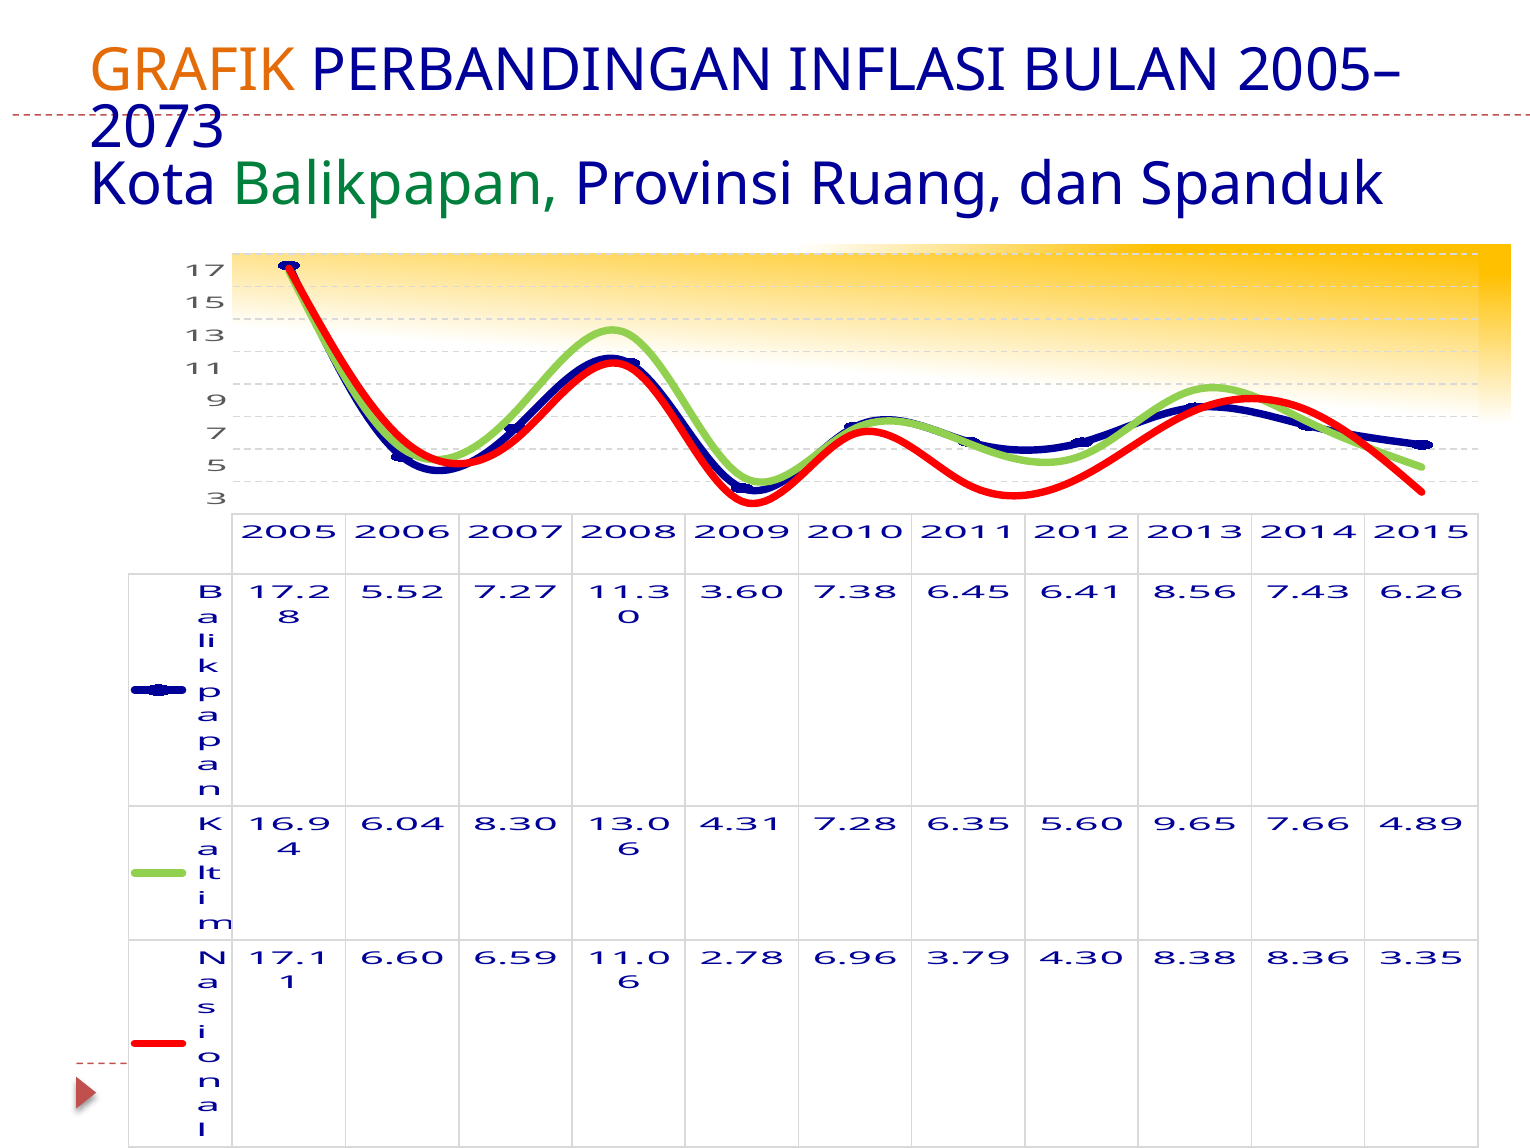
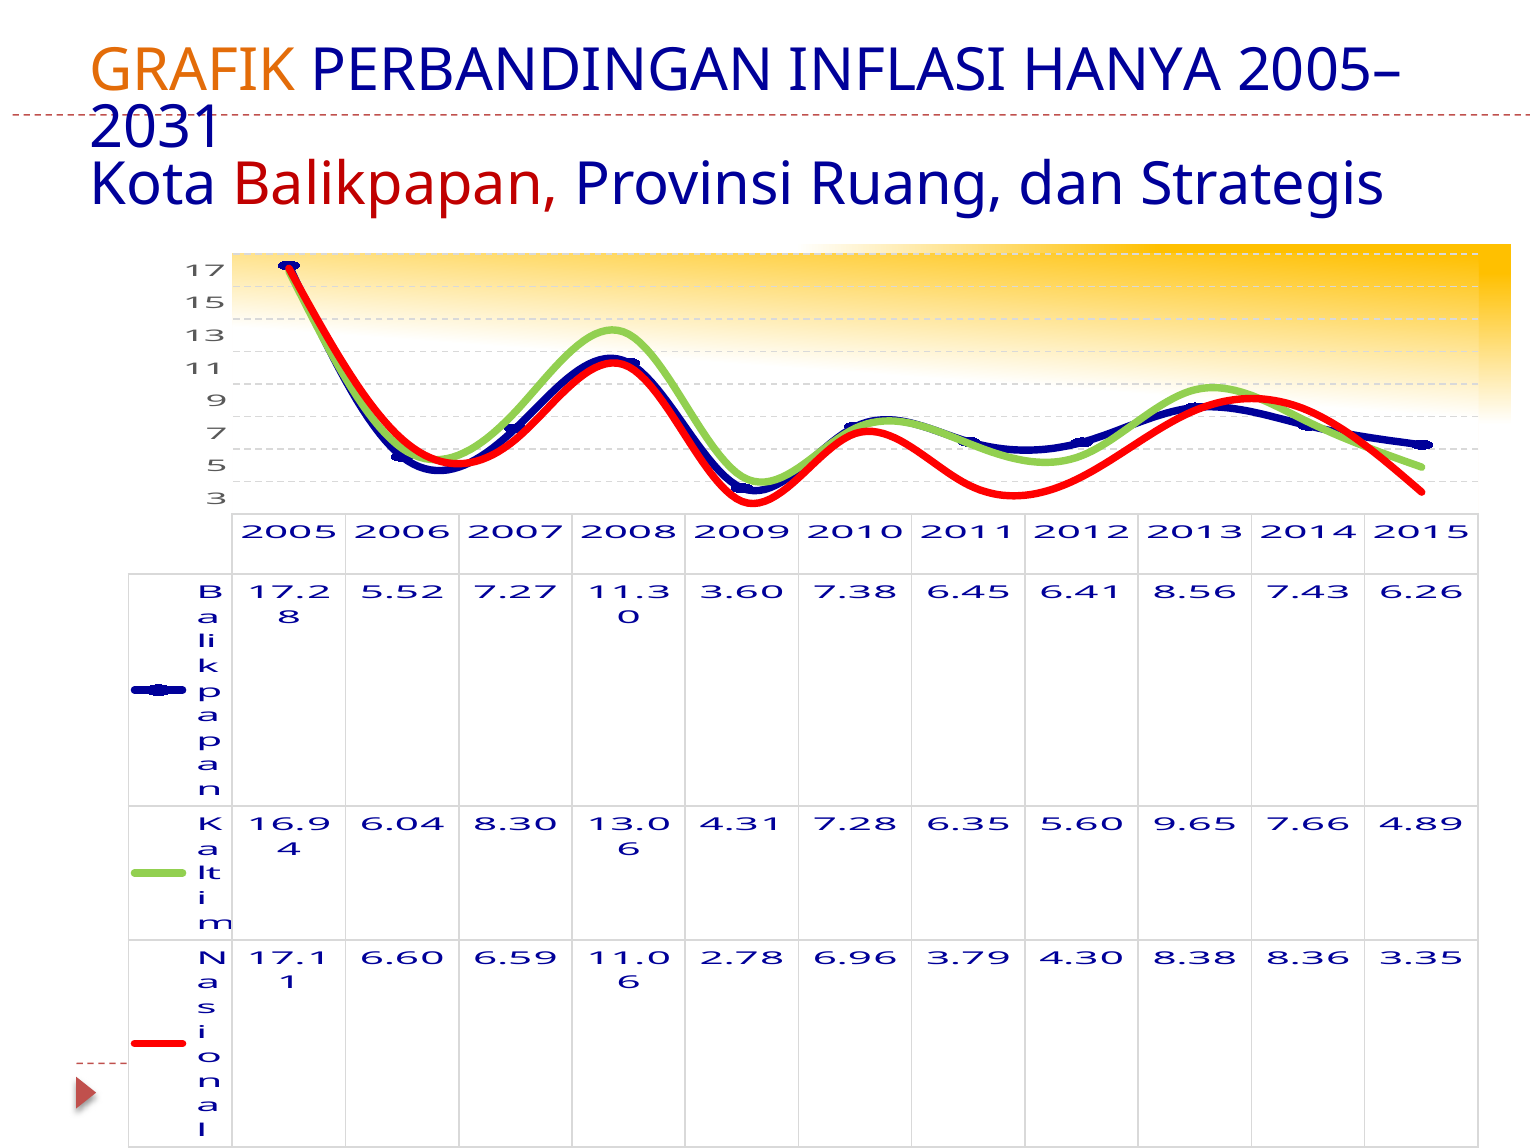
BULAN: BULAN -> HANYA
2073: 2073 -> 2031
Balikpapan colour: green -> red
Spanduk: Spanduk -> Strategis
